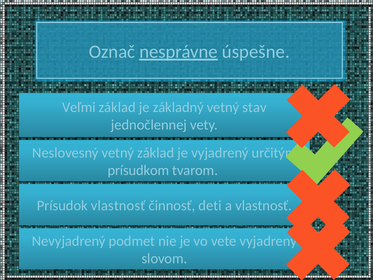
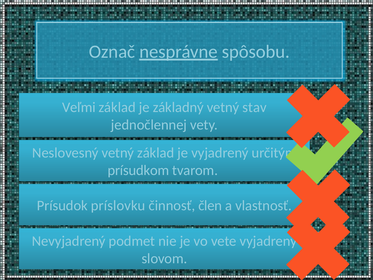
úspešne: úspešne -> spôsobu
Prísudok vlastnosť: vlastnosť -> príslovku
deti: deti -> člen
